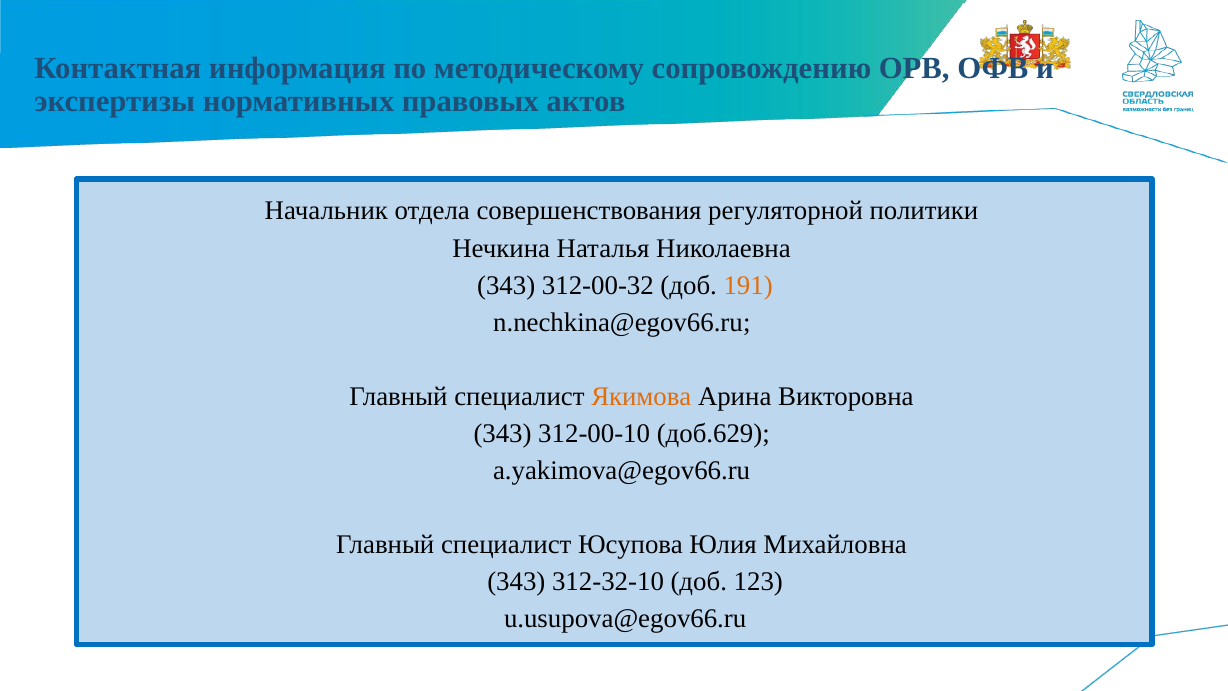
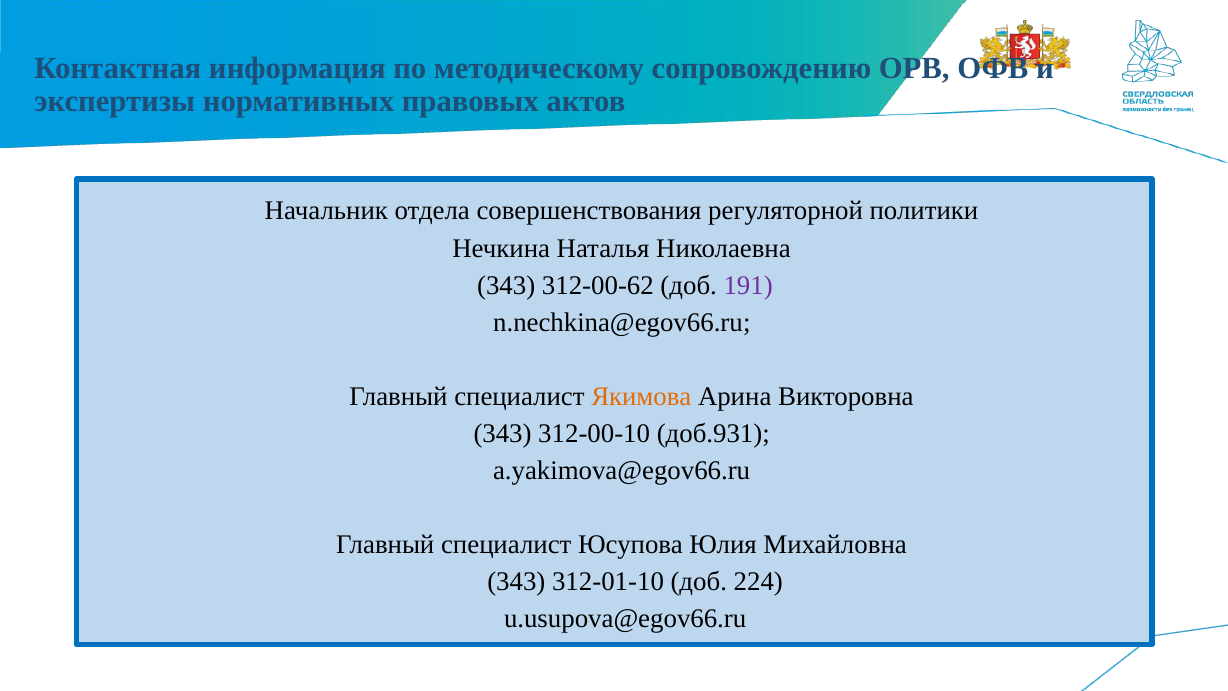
312-00-32: 312-00-32 -> 312-00-62
191 colour: orange -> purple
доб.629: доб.629 -> доб.931
312-32-10: 312-32-10 -> 312-01-10
123: 123 -> 224
